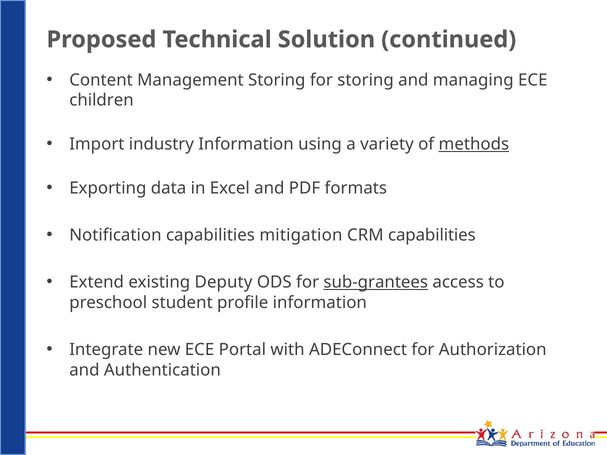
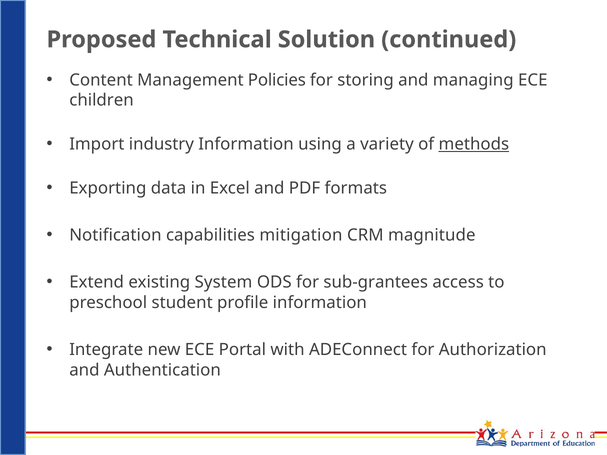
Management Storing: Storing -> Policies
CRM capabilities: capabilities -> magnitude
Deputy: Deputy -> System
sub-grantees underline: present -> none
